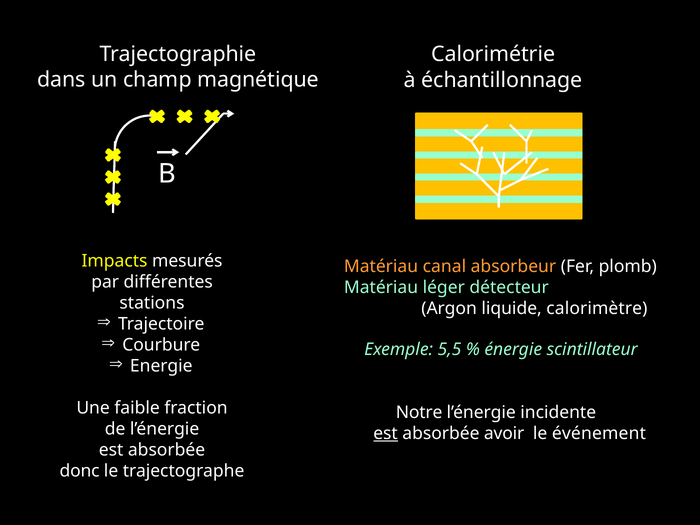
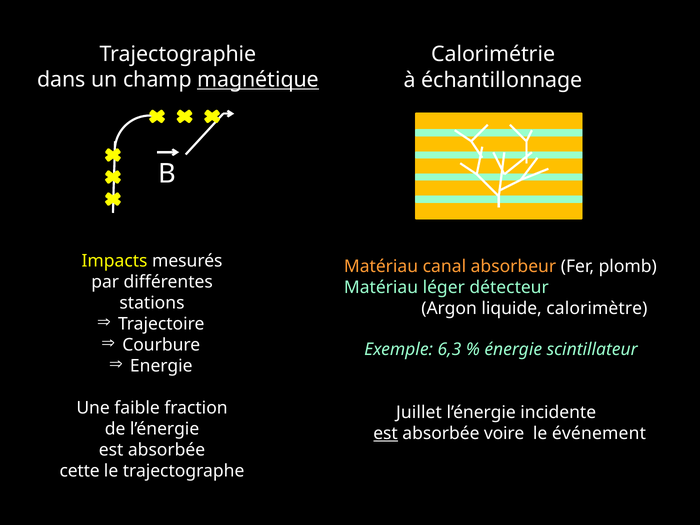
magnétique underline: none -> present
5,5: 5,5 -> 6,3
Notre: Notre -> Juillet
avoir: avoir -> voire
donc: donc -> cette
